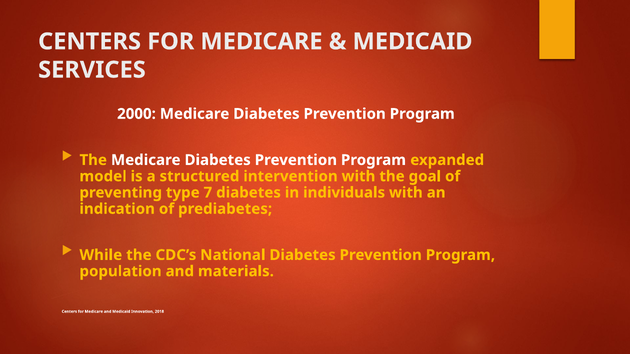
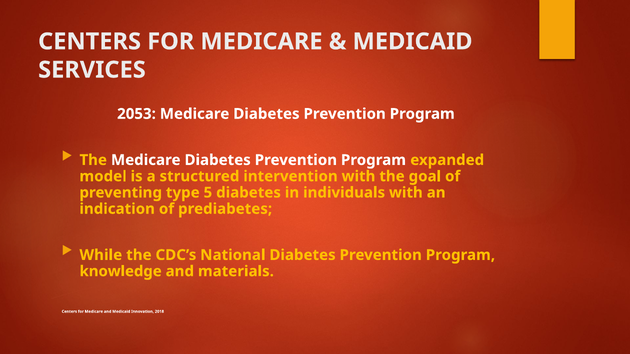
2000: 2000 -> 2053
7: 7 -> 5
population: population -> knowledge
